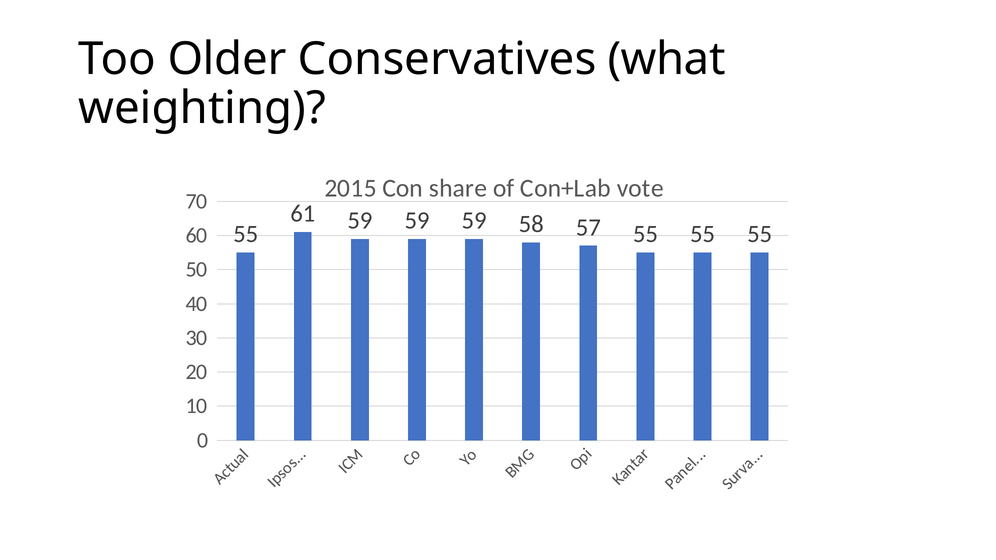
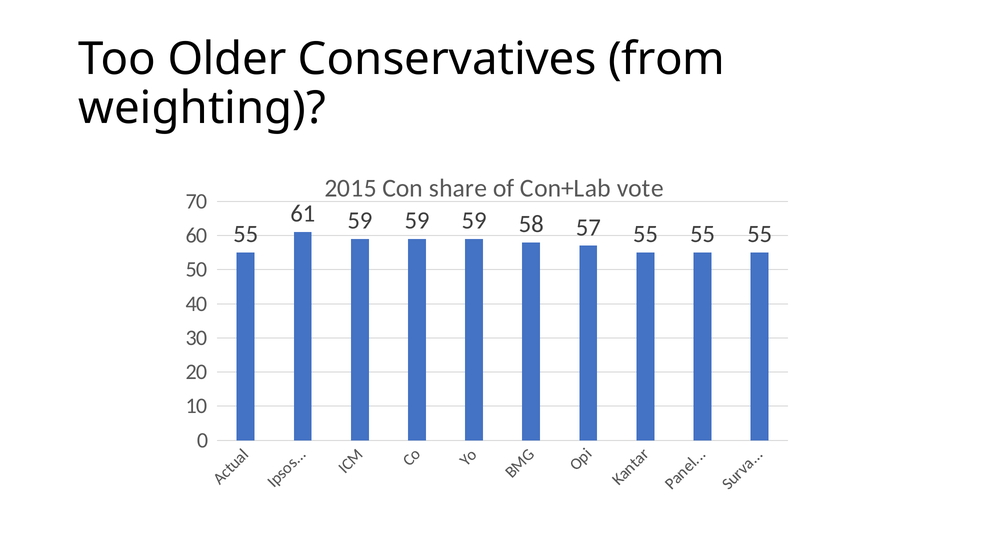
what: what -> from
